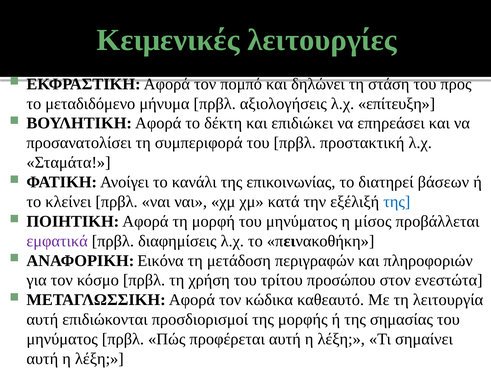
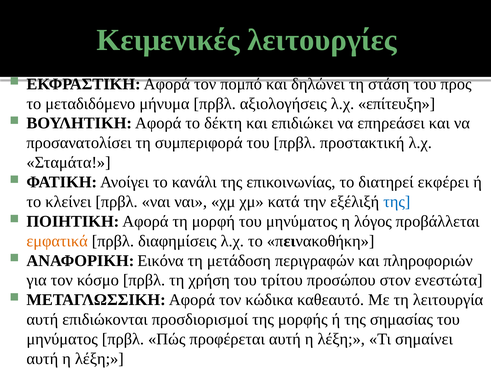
βάσεων: βάσεων -> εκφέρει
μίσος: μίσος -> λόγος
εμφατικά colour: purple -> orange
